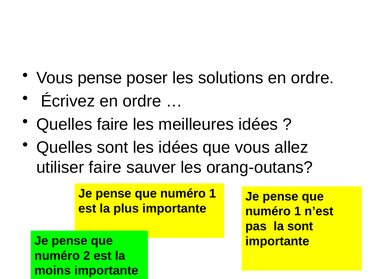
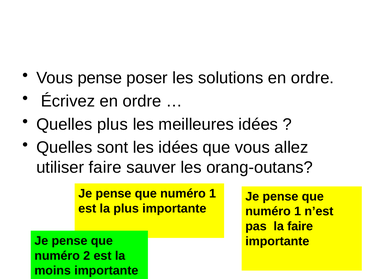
Quelles faire: faire -> plus
la sont: sont -> faire
